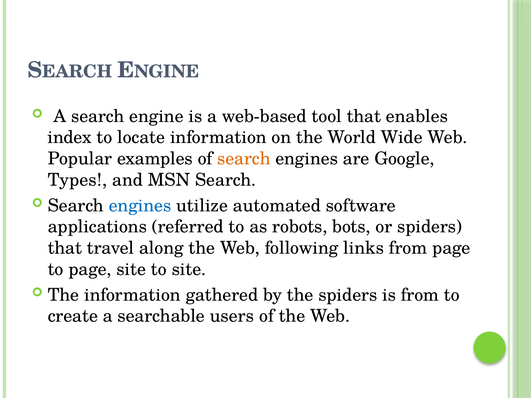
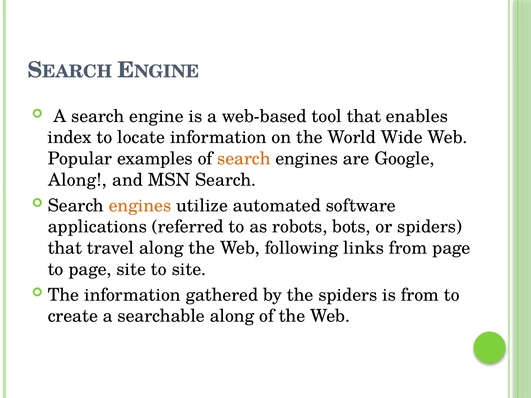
Types at (77, 180): Types -> Along
engines at (140, 206) colour: blue -> orange
searchable users: users -> along
